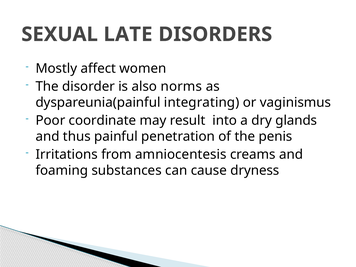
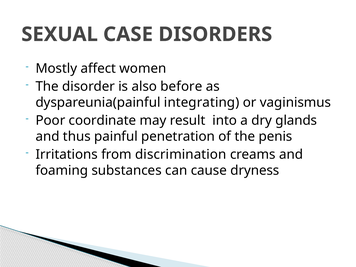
LATE: LATE -> CASE
norms: norms -> before
amniocentesis: amniocentesis -> discrimination
